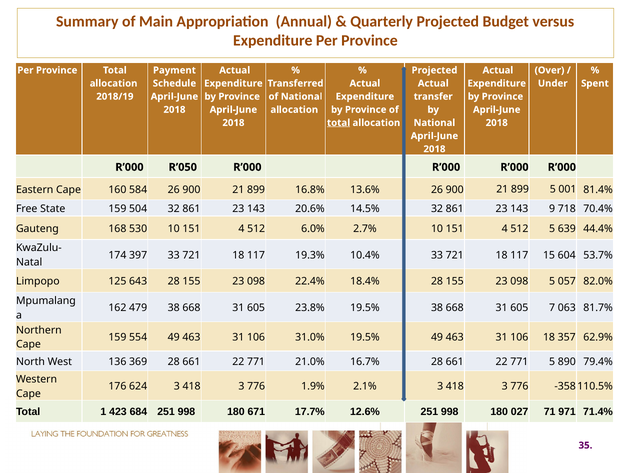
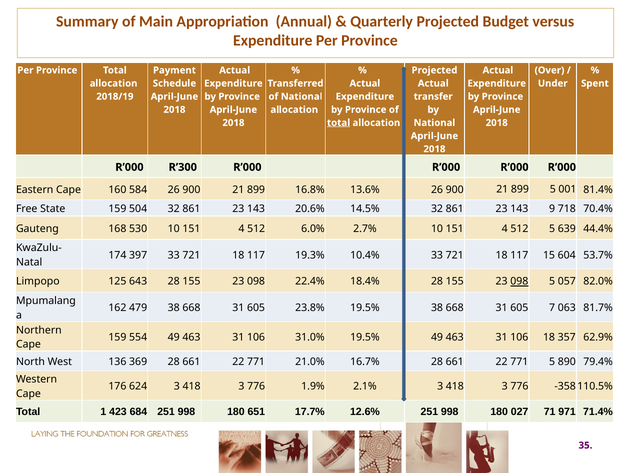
R’050: R’050 -> R’300
098 at (519, 282) underline: none -> present
671: 671 -> 651
